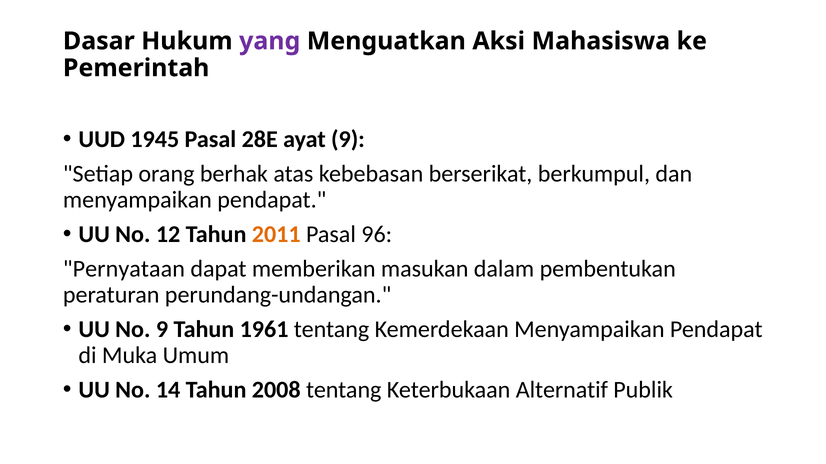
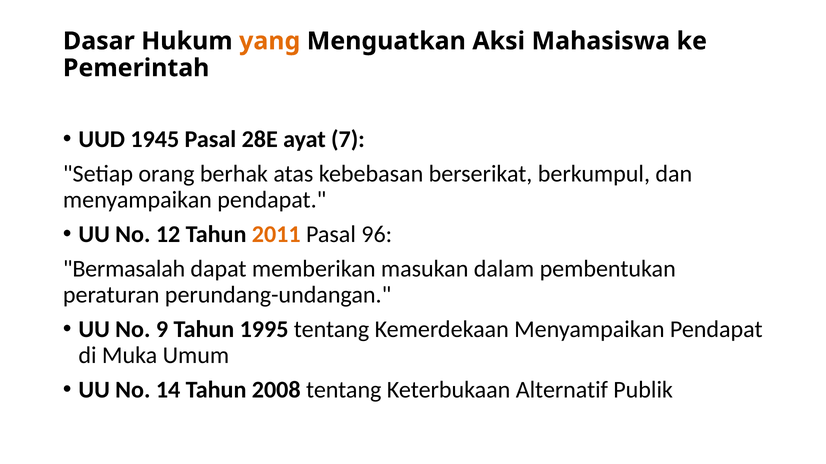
yang colour: purple -> orange
ayat 9: 9 -> 7
Pernyataan: Pernyataan -> Bermasalah
1961: 1961 -> 1995
